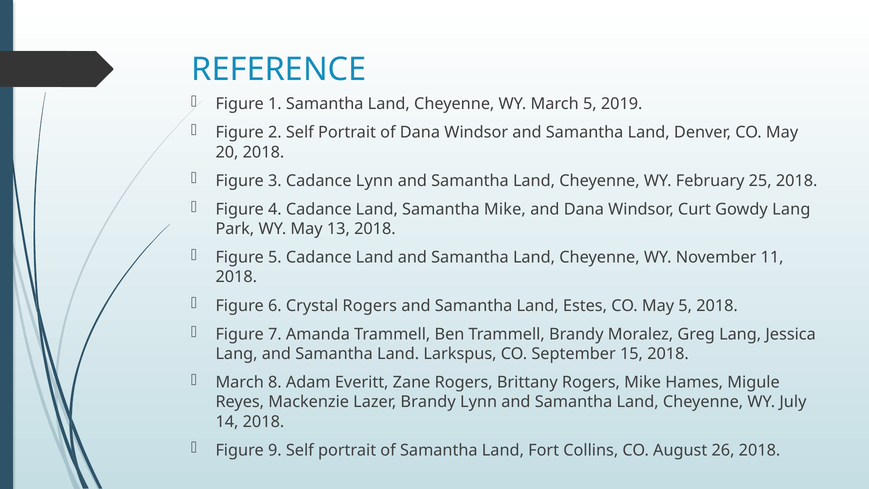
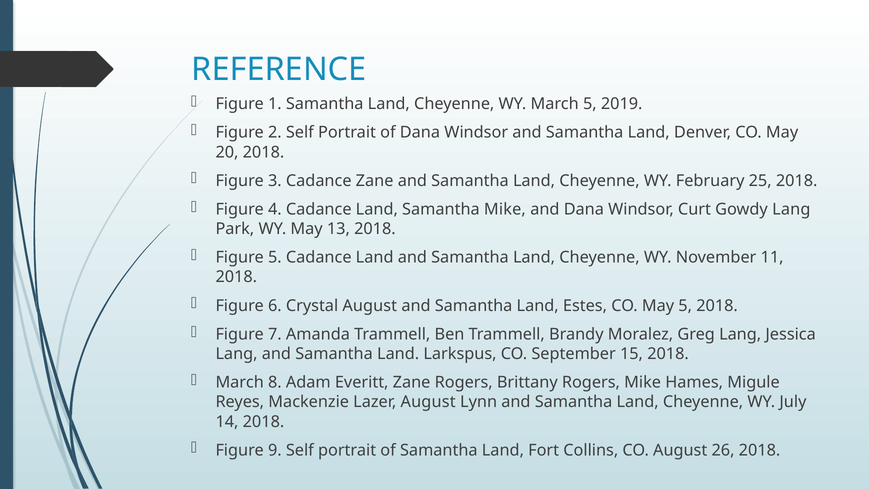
Cadance Lynn: Lynn -> Zane
Crystal Rogers: Rogers -> August
Lazer Brandy: Brandy -> August
